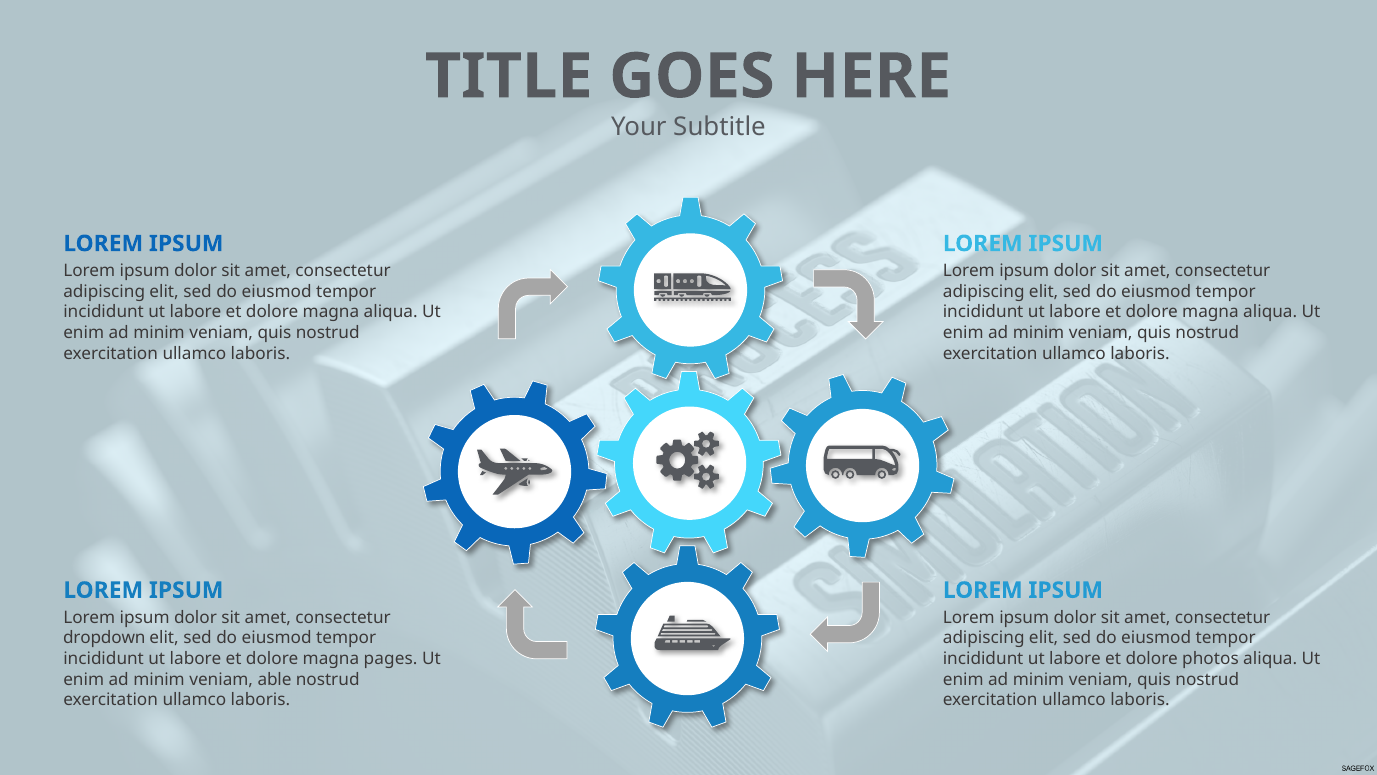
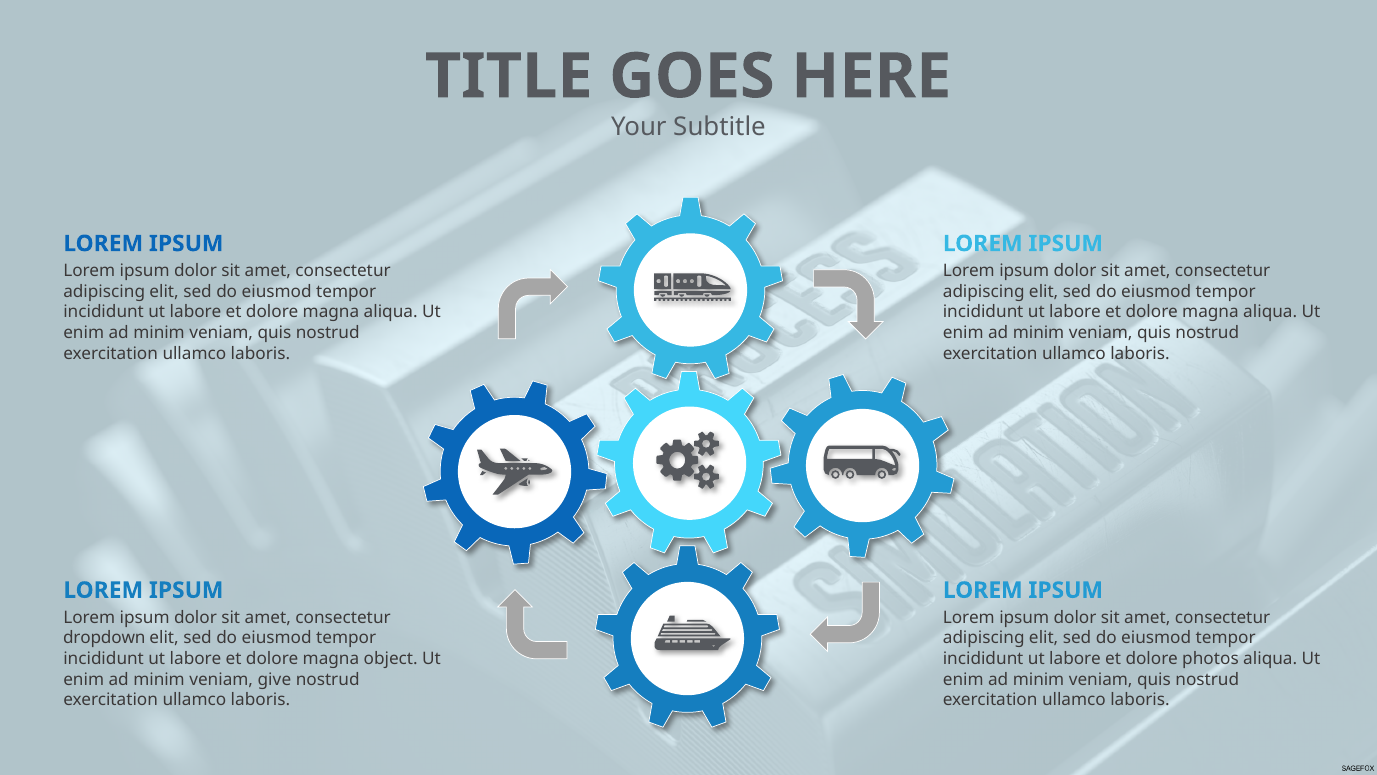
pages: pages -> object
able: able -> give
